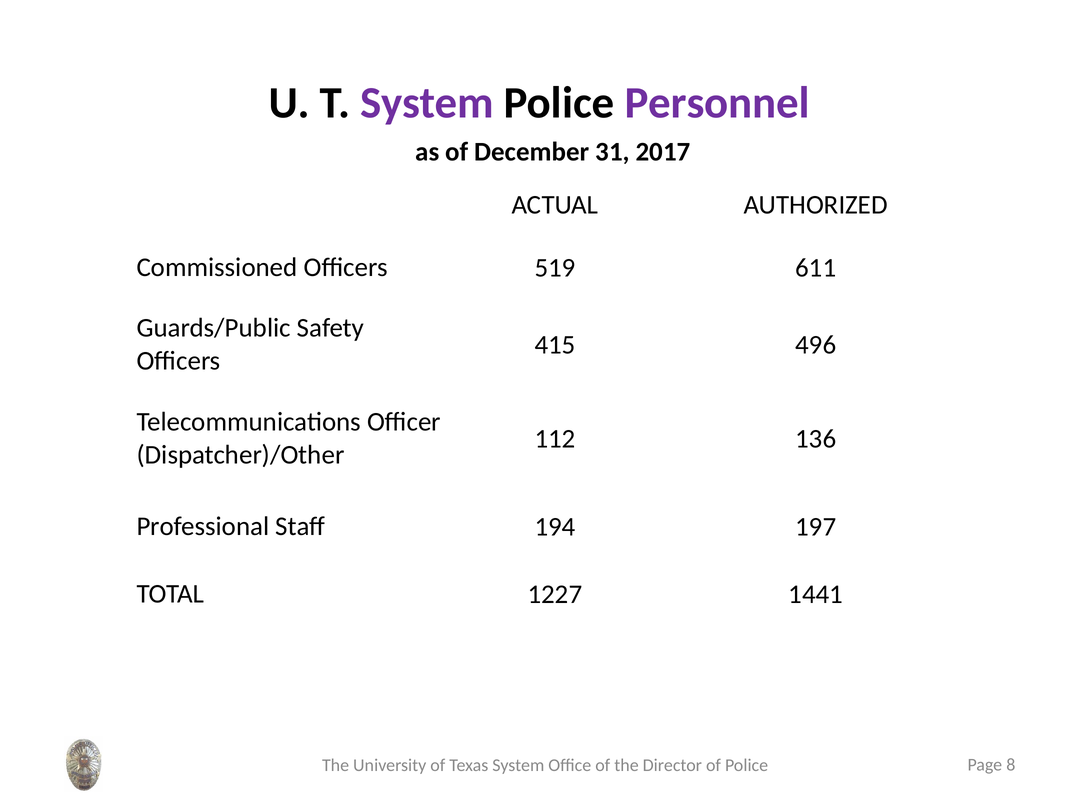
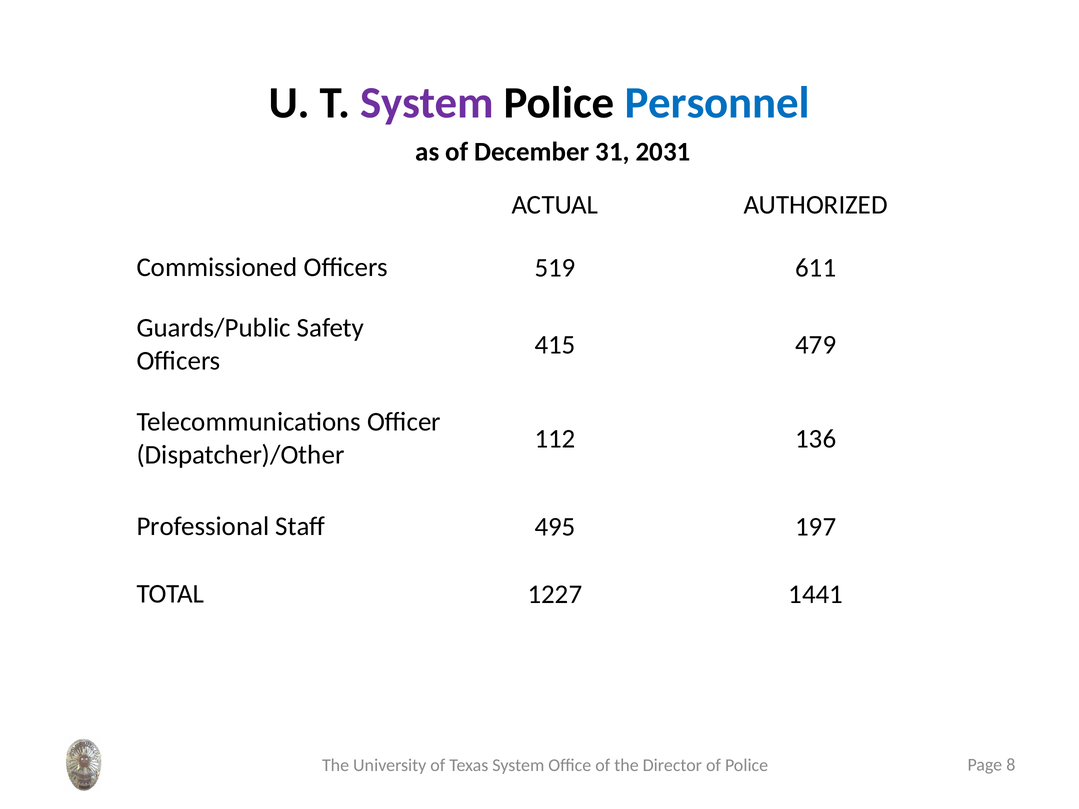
Personnel colour: purple -> blue
2017: 2017 -> 2031
496: 496 -> 479
194: 194 -> 495
